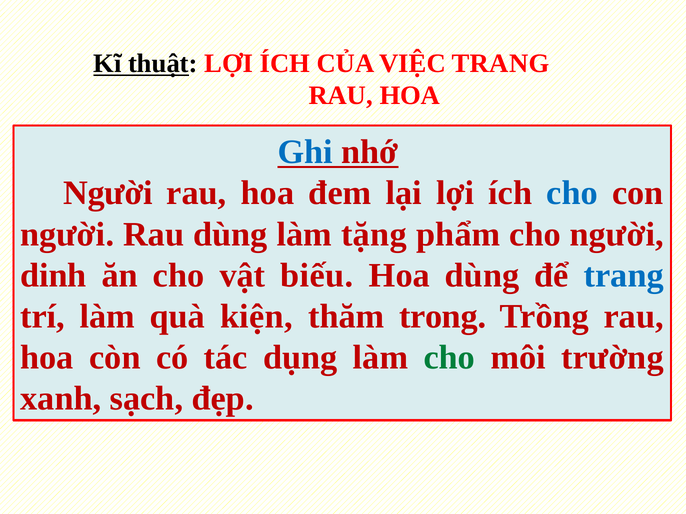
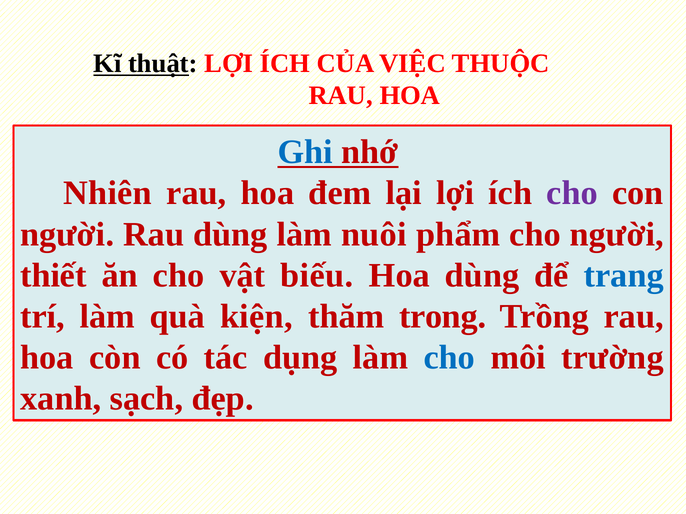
VIỆC TRANG: TRANG -> THUỘC
Người at (108, 193): Người -> Nhiên
cho at (572, 193) colour: blue -> purple
tặng: tặng -> nuôi
dinh: dinh -> thiết
cho at (449, 358) colour: green -> blue
